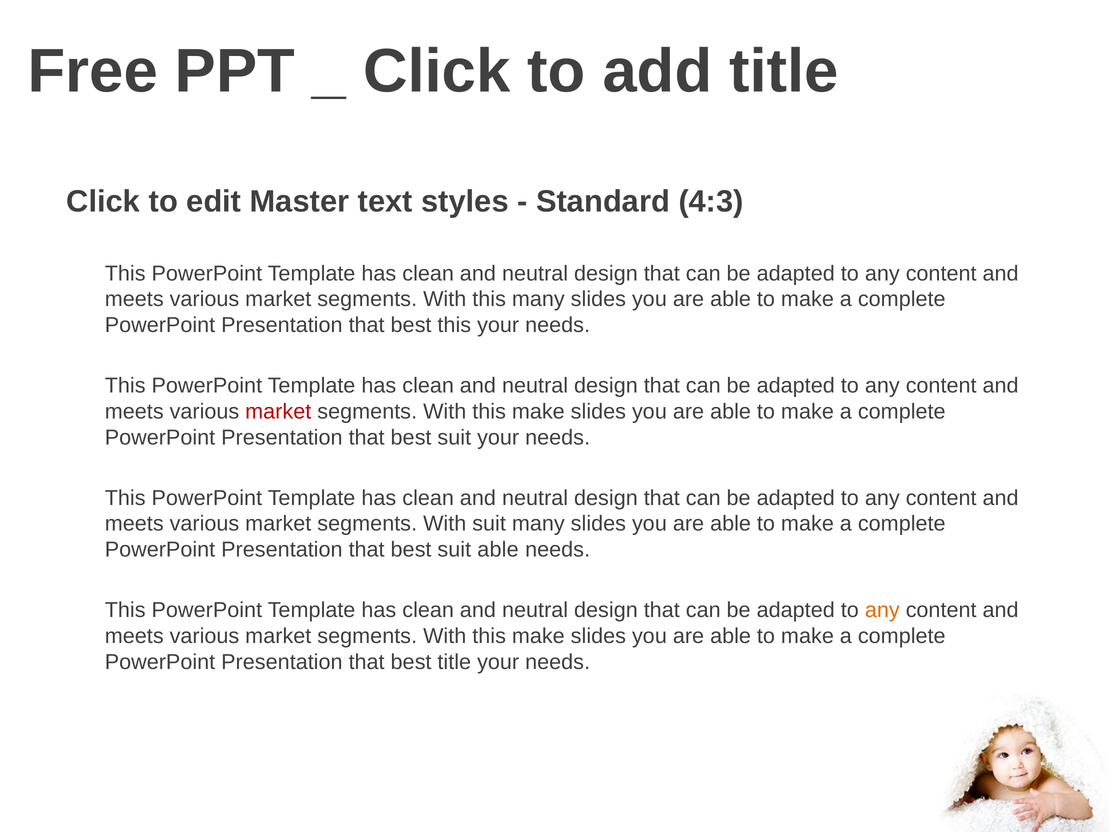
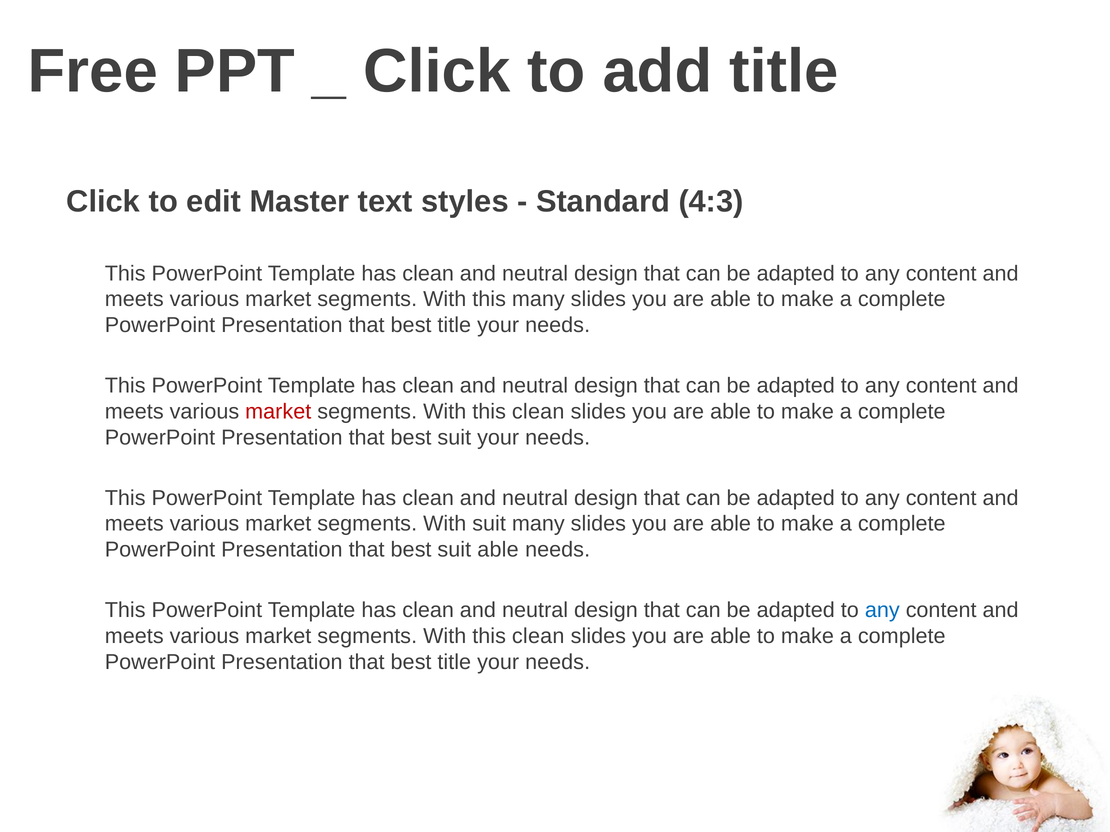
this at (454, 325): this -> title
make at (538, 412): make -> clean
any at (882, 610) colour: orange -> blue
make at (538, 636): make -> clean
